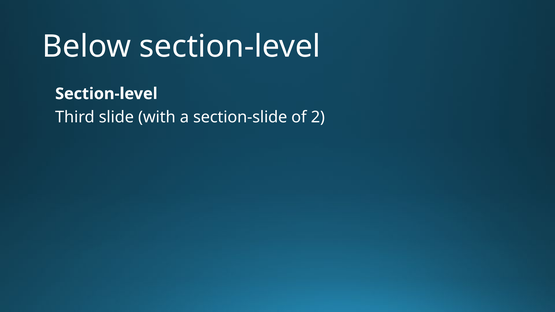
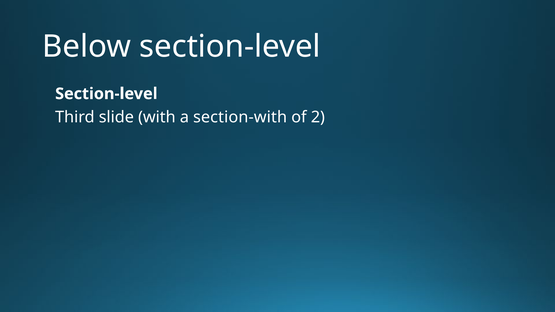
section-slide: section-slide -> section-with
